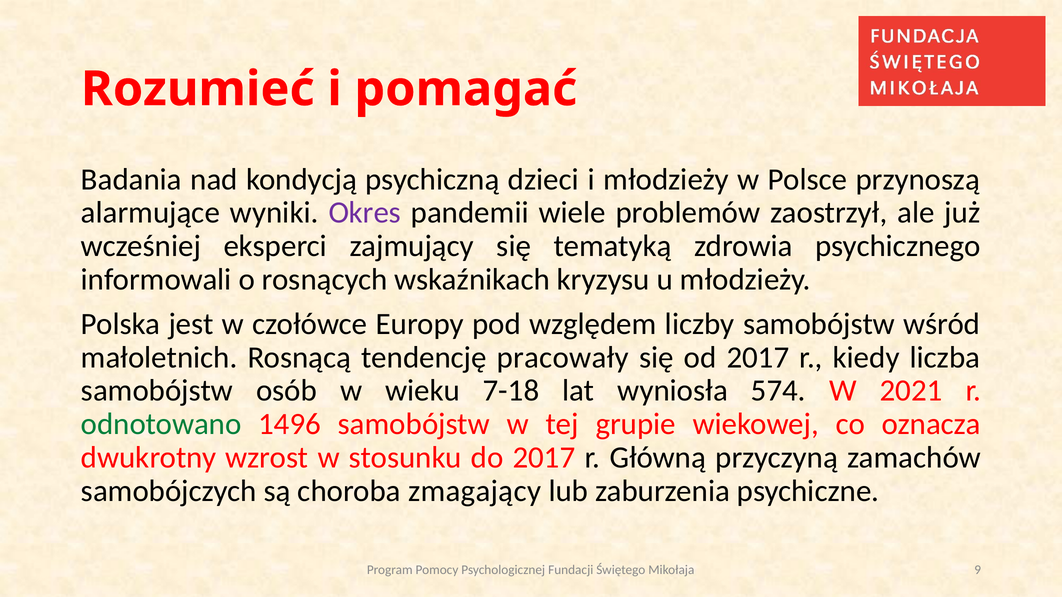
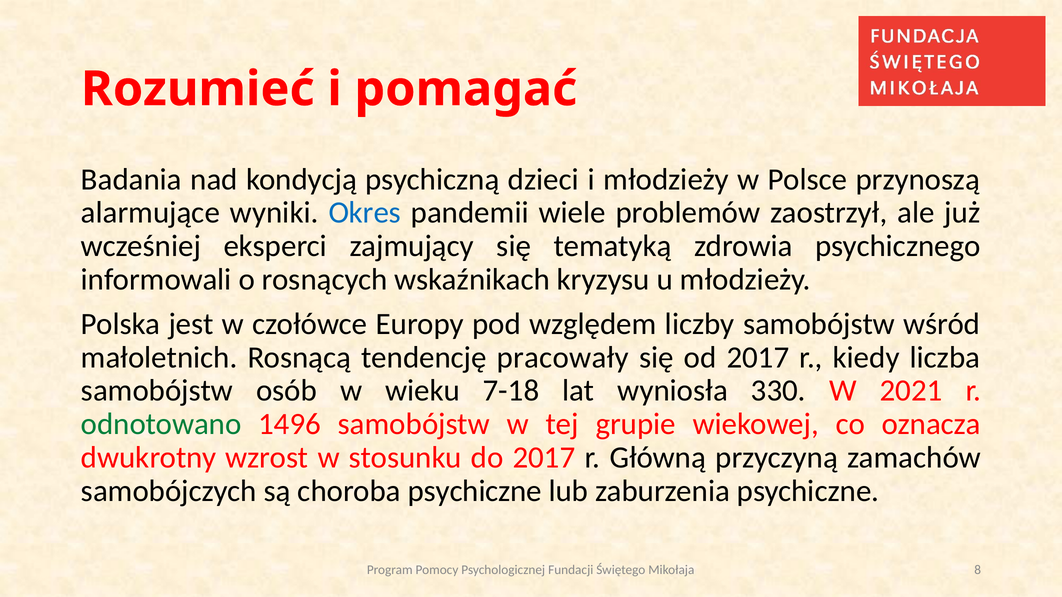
Okres colour: purple -> blue
574: 574 -> 330
choroba zmagający: zmagający -> psychiczne
9: 9 -> 8
